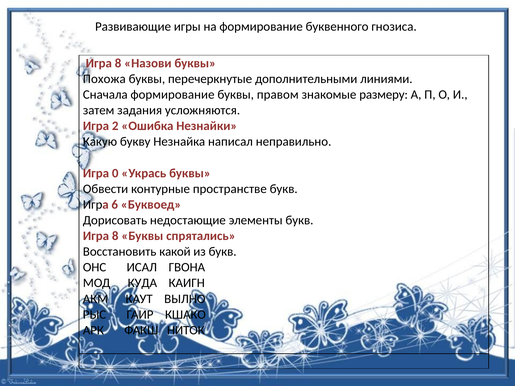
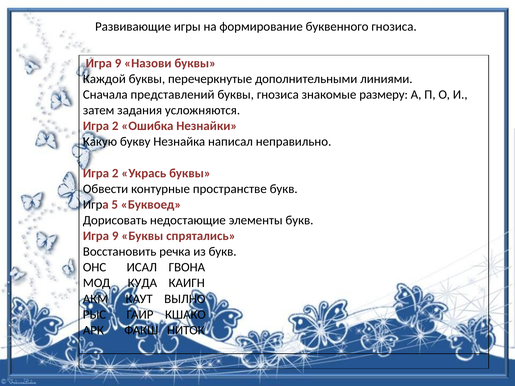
8 at (118, 63): 8 -> 9
Похожа: Похожа -> Каждой
Сначала формирование: формирование -> представлений
буквы правом: правом -> гнозиса
0 at (115, 173): 0 -> 2
6: 6 -> 5
8 at (115, 236): 8 -> 9
какой: какой -> речка
